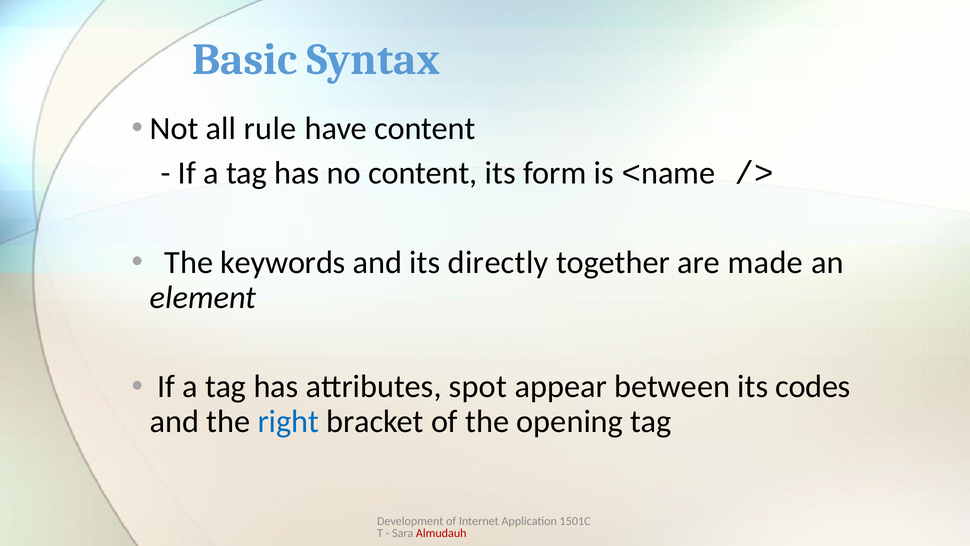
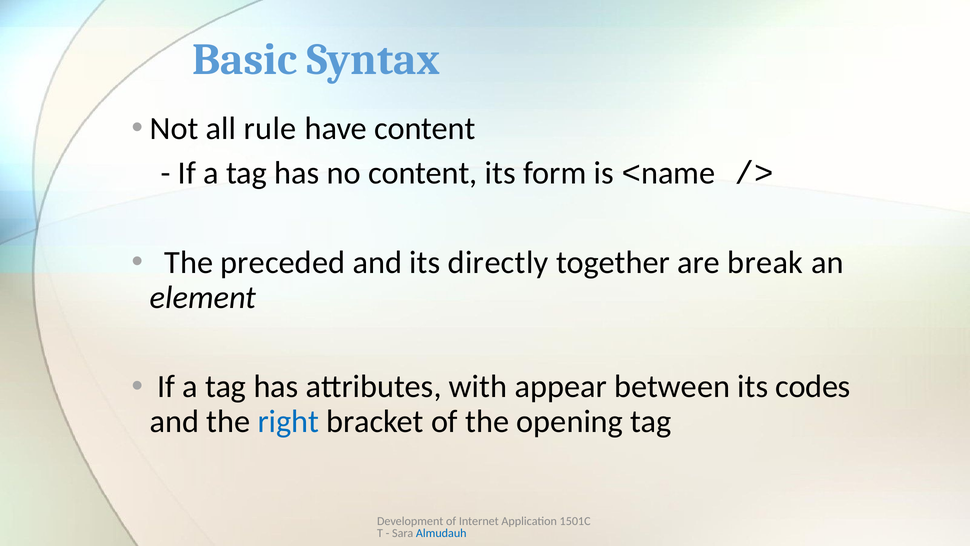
keywords: keywords -> preceded
made: made -> break
spot: spot -> with
Almudauh colour: red -> blue
